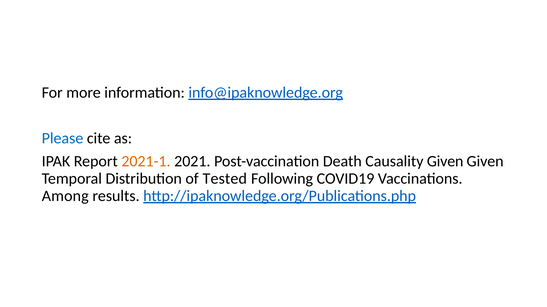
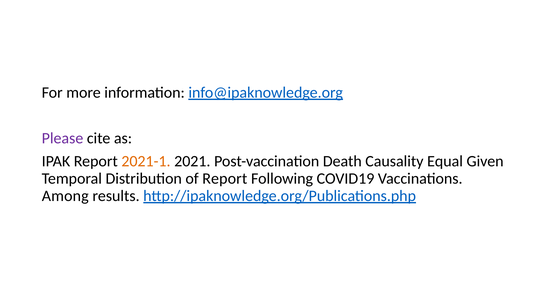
Please colour: blue -> purple
Causality Given: Given -> Equal
of Tested: Tested -> Report
